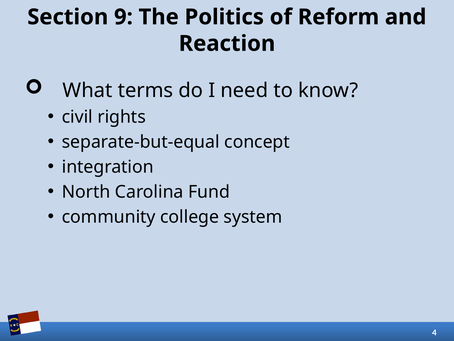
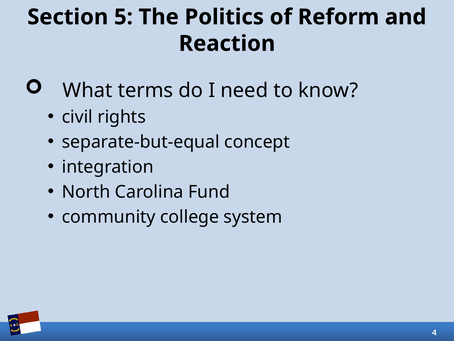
9: 9 -> 5
